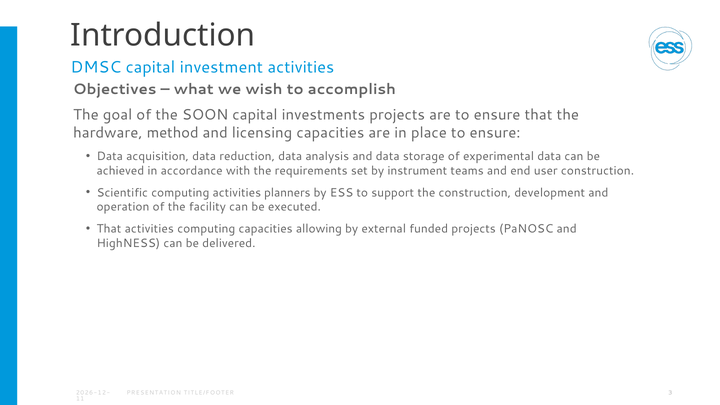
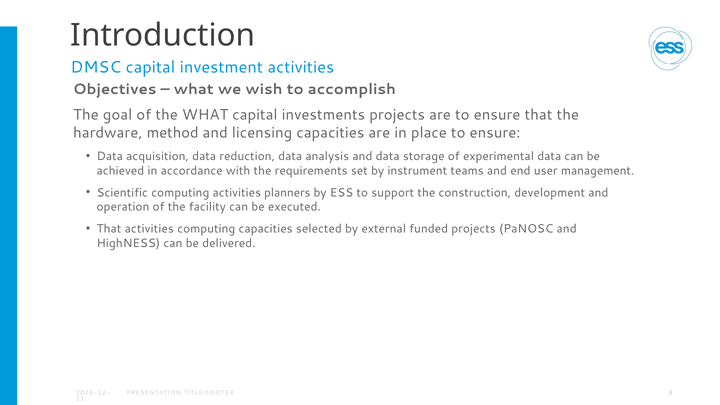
the SOON: SOON -> WHAT
user construction: construction -> management
allowing: allowing -> selected
